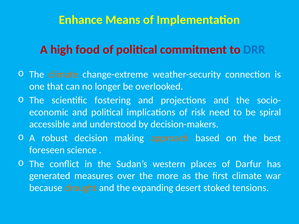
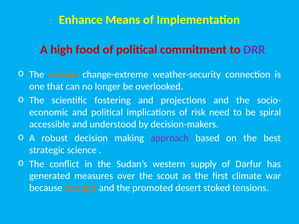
DRR colour: blue -> purple
approach colour: orange -> purple
foreseen: foreseen -> strategic
places: places -> supply
more: more -> scout
expanding: expanding -> promoted
